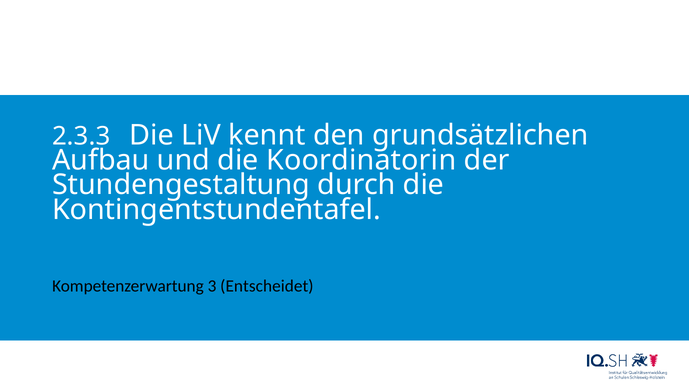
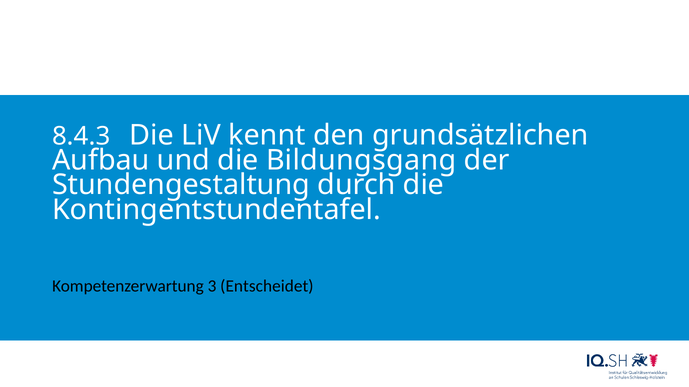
2.3.3: 2.3.3 -> 8.4.3
Koordinatorin: Koordinatorin -> Bildungsgang
